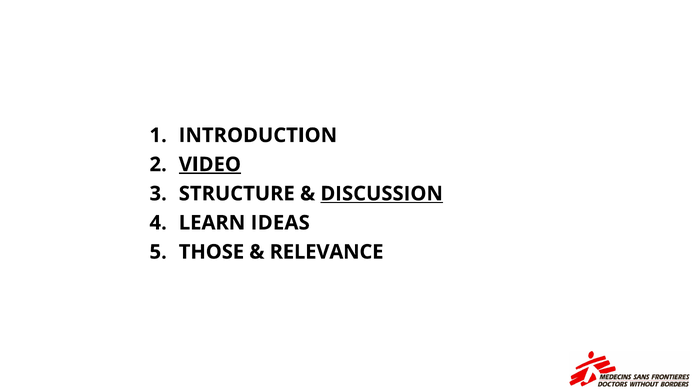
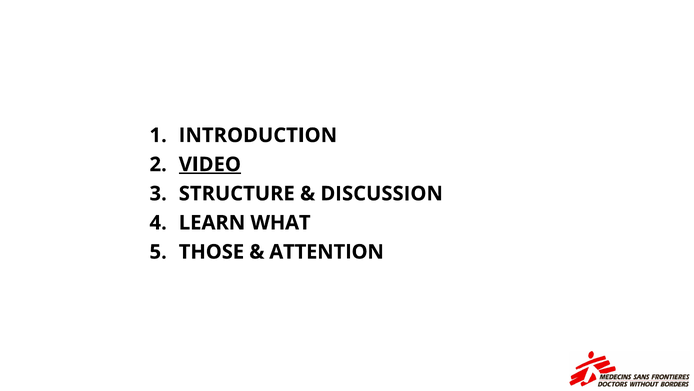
DISCUSSION underline: present -> none
IDEAS: IDEAS -> WHAT
RELEVANCE: RELEVANCE -> ATTENTION
